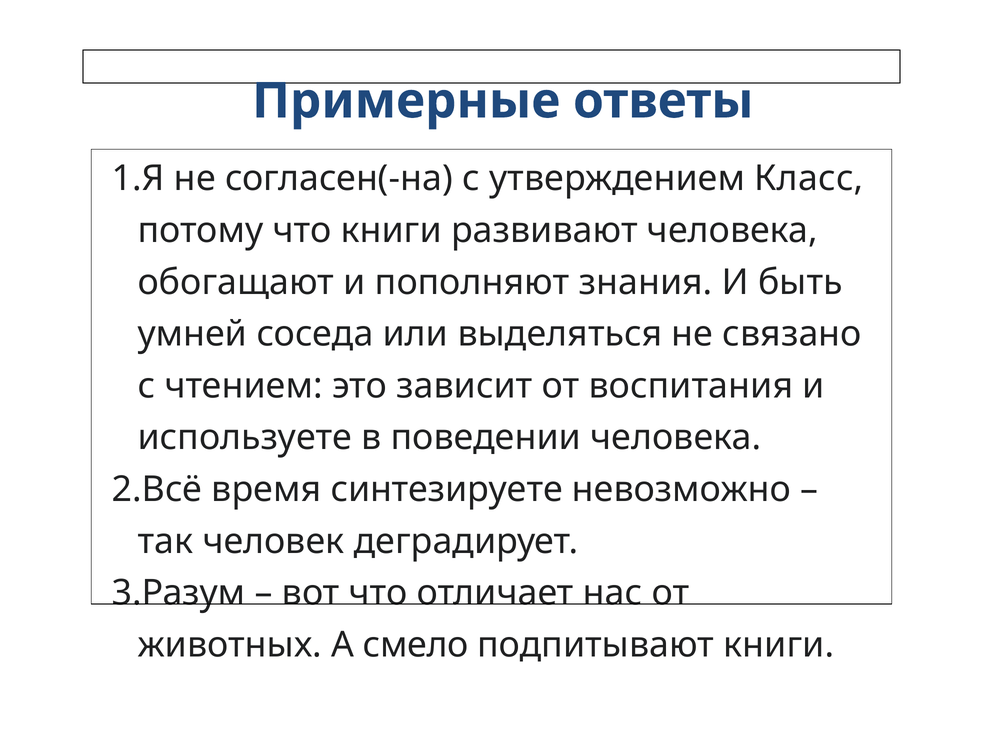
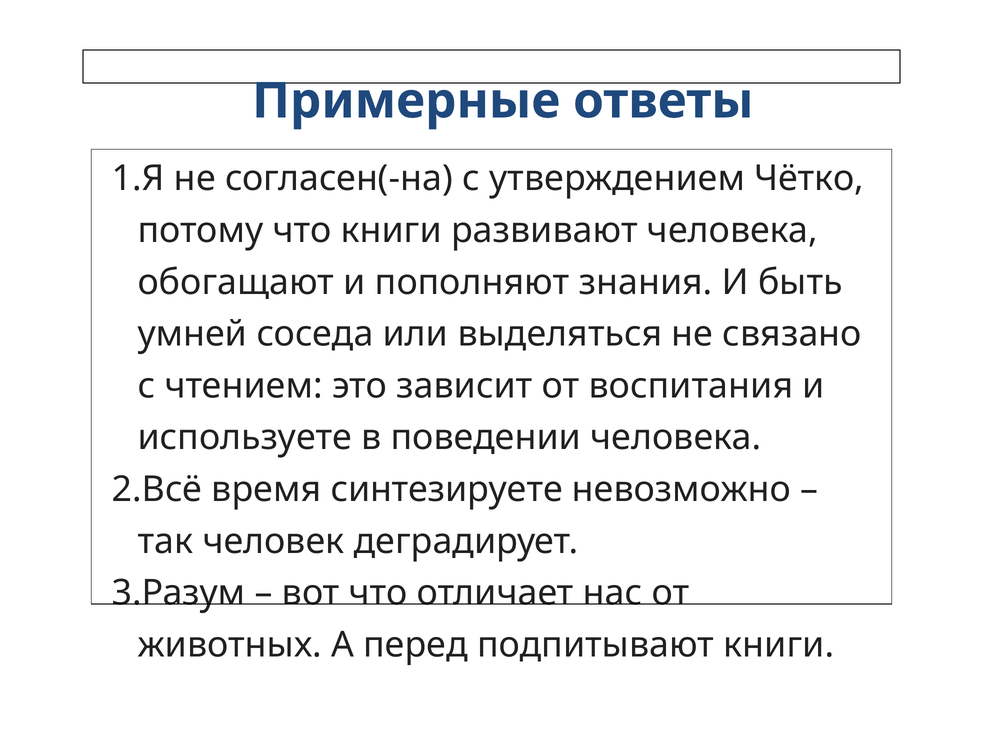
Класс: Класс -> Чётко
смело: смело -> перед
